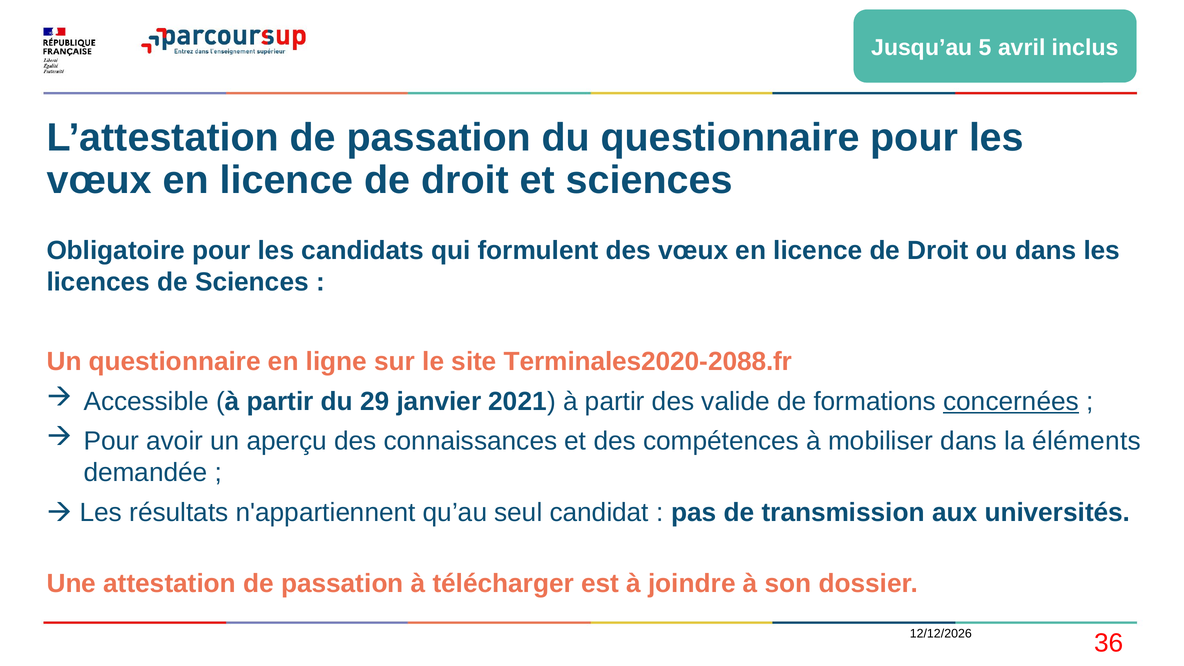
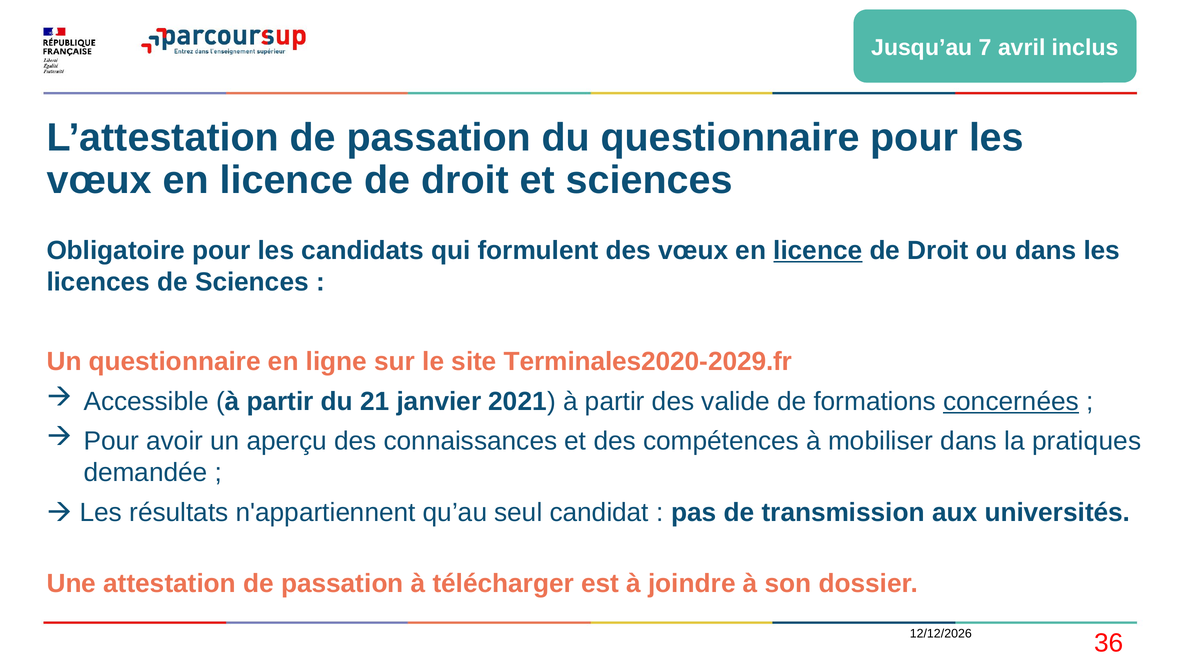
5: 5 -> 7
licence at (818, 250) underline: none -> present
Terminales2020-2088.fr: Terminales2020-2088.fr -> Terminales2020-2029.fr
29: 29 -> 21
éléments: éléments -> pratiques
